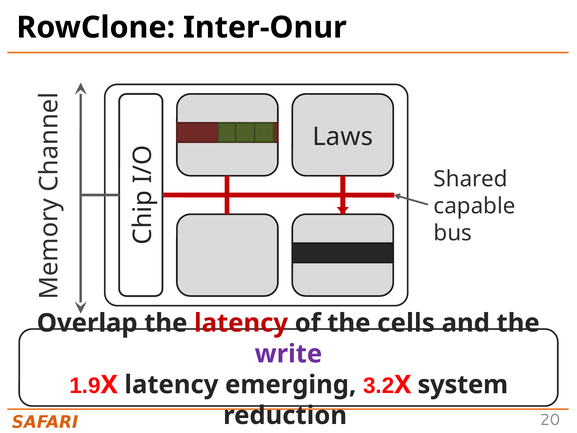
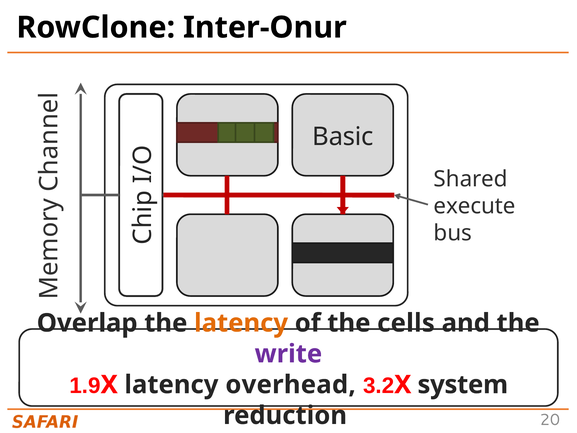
Laws: Laws -> Basic
capable: capable -> execute
latency at (241, 323) colour: red -> orange
emerging: emerging -> overhead
